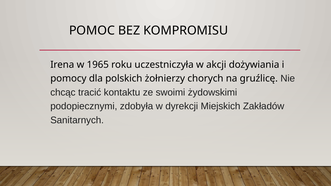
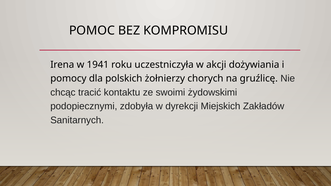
1965: 1965 -> 1941
